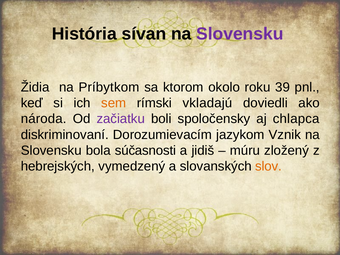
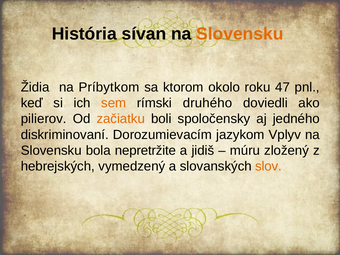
Slovensku at (240, 34) colour: purple -> orange
39: 39 -> 47
vkladajú: vkladajú -> druhého
národa: národa -> pilierov
začiatku colour: purple -> orange
chlapca: chlapca -> jedného
Vznik: Vznik -> Vplyv
súčasnosti: súčasnosti -> nepretržite
